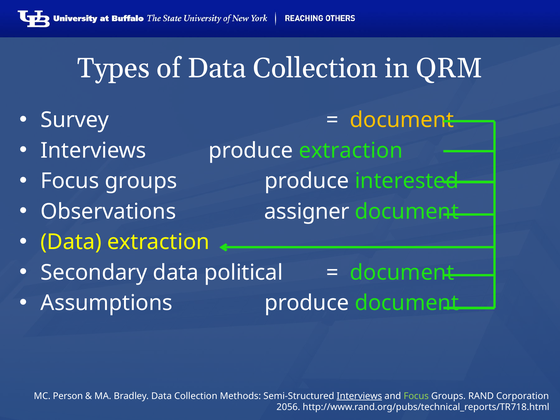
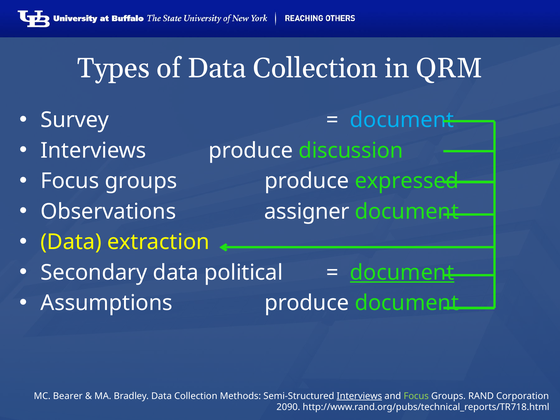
document at (402, 120) colour: yellow -> light blue
produce extraction: extraction -> discussion
interested: interested -> expressed
document at (402, 273) underline: none -> present
Person: Person -> Bearer
2056: 2056 -> 2090
